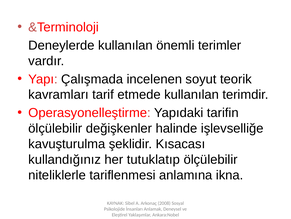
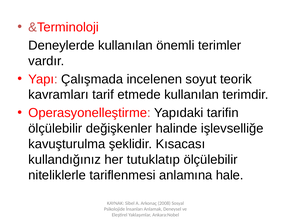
ikna: ikna -> hale
